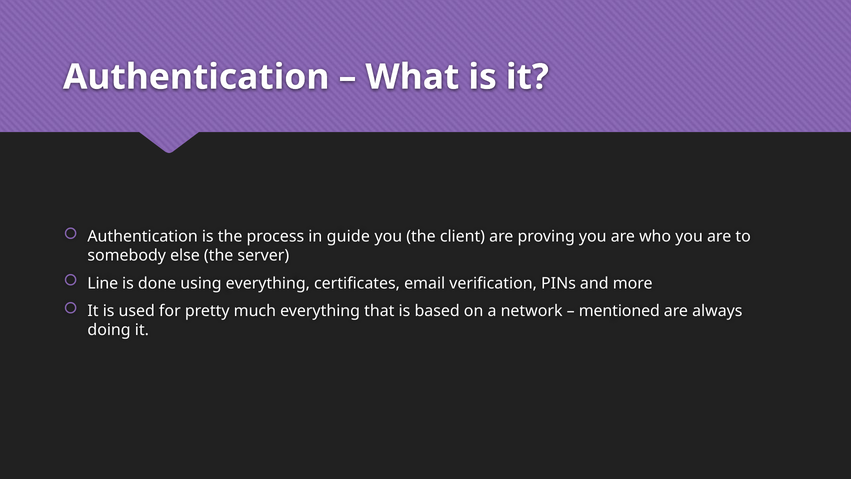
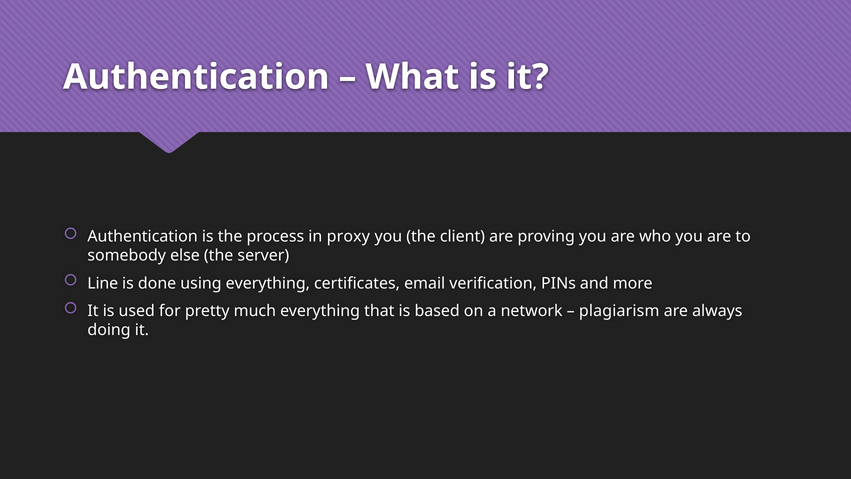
guide: guide -> proxy
mentioned: mentioned -> plagiarism
